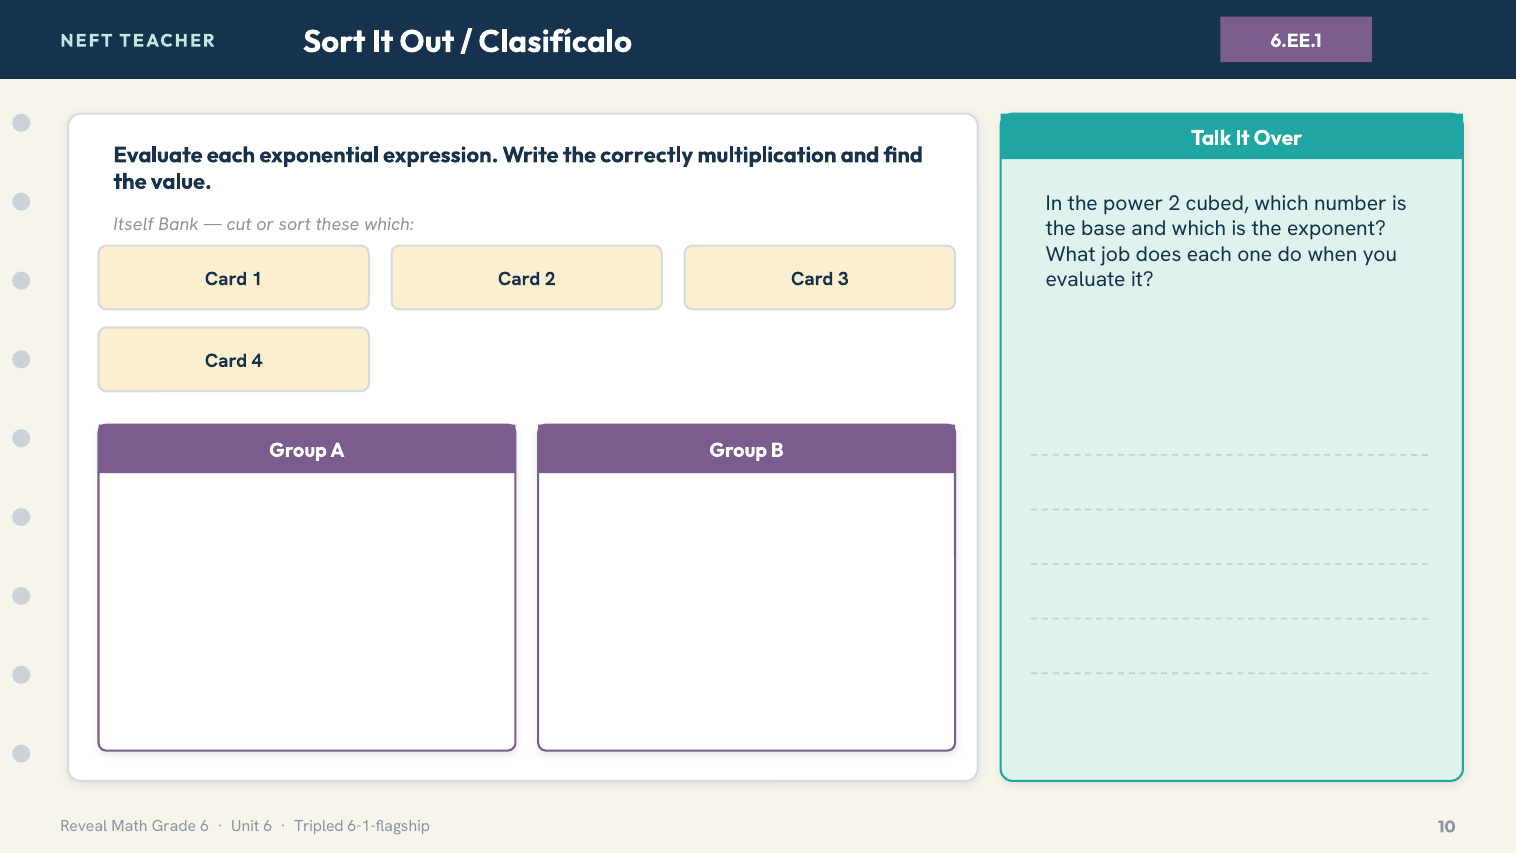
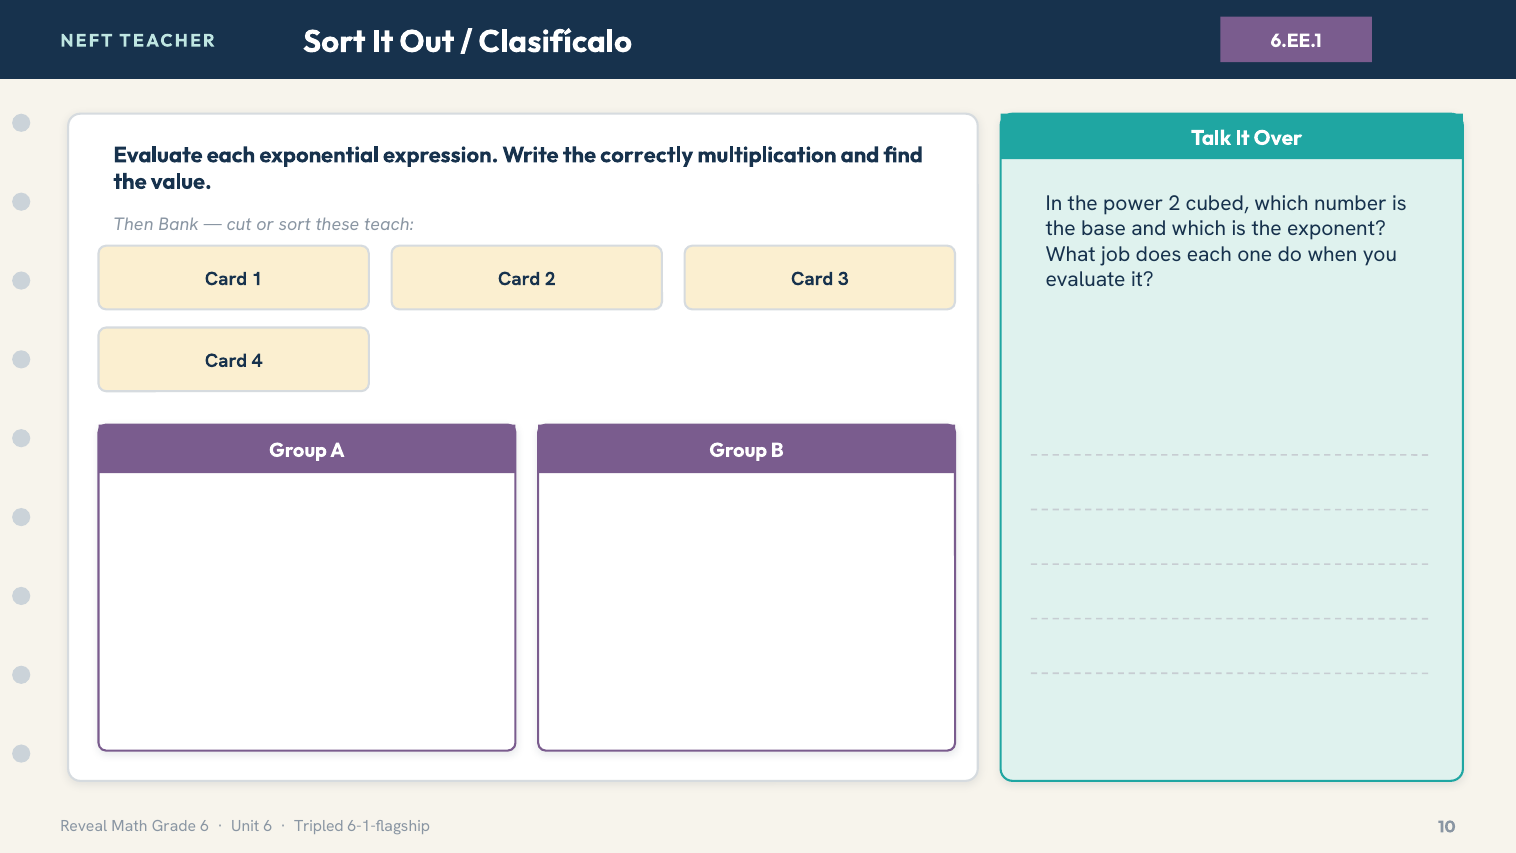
Itself: Itself -> Then
these which: which -> teach
